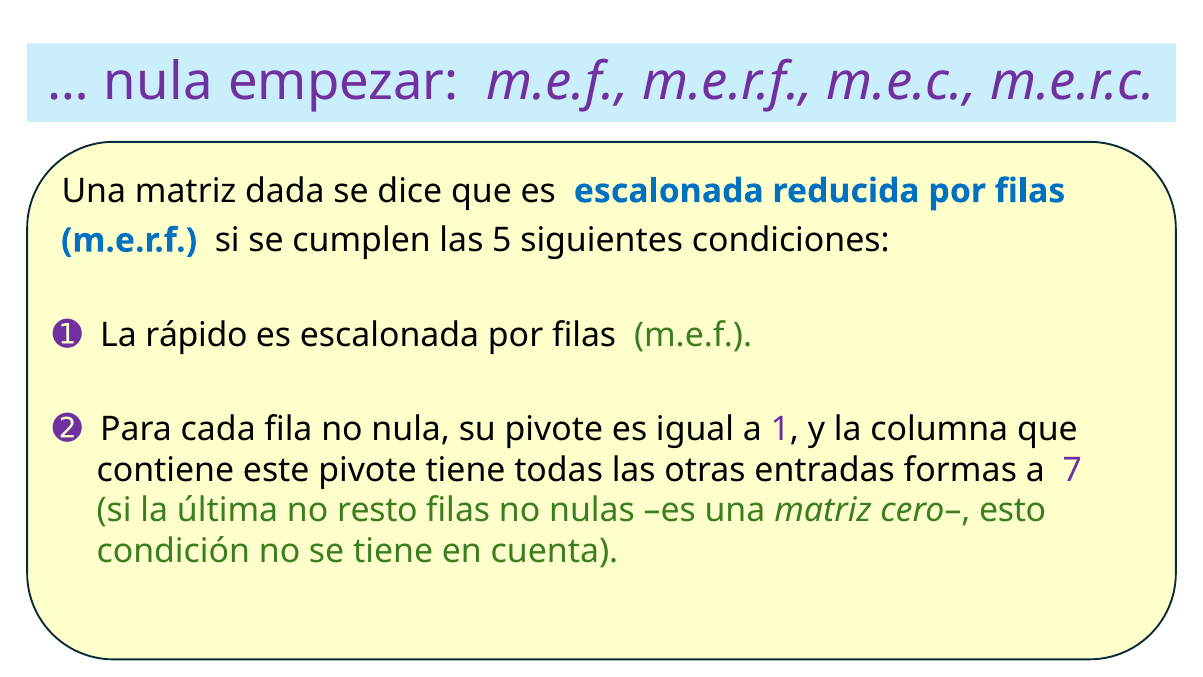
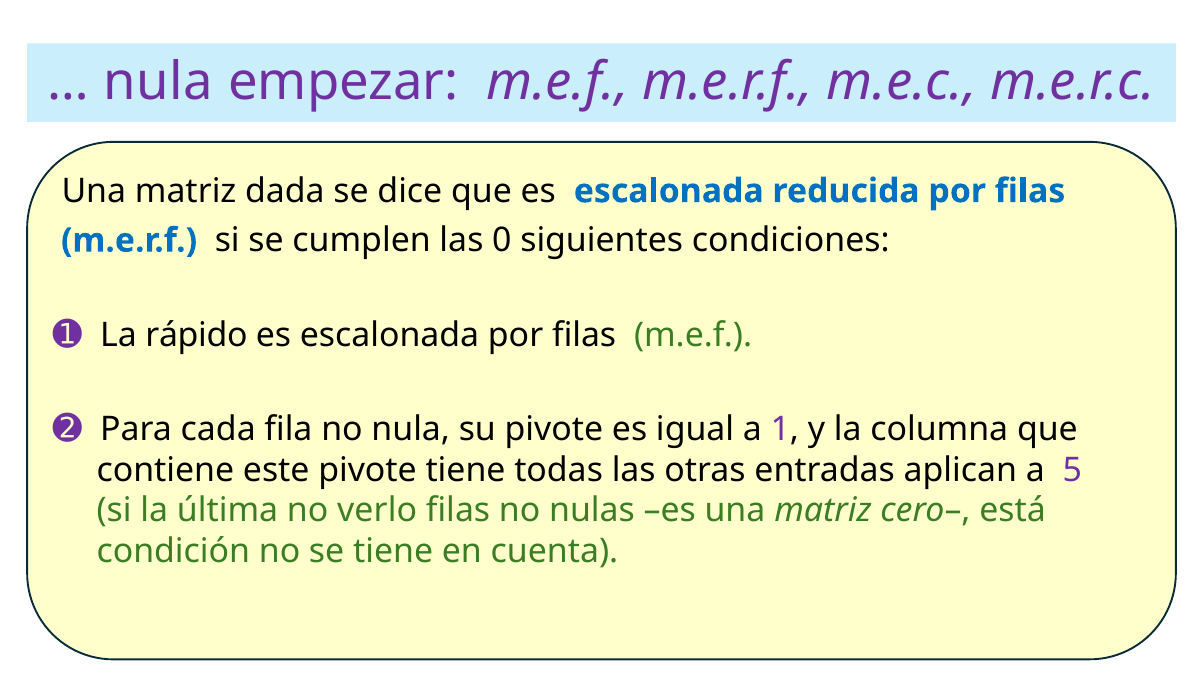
5: 5 -> 0
formas: formas -> aplican
7: 7 -> 5
resto: resto -> verlo
esto: esto -> está
